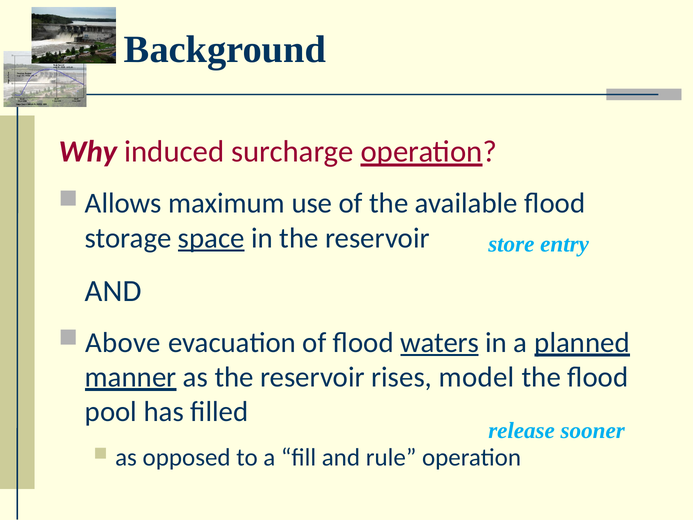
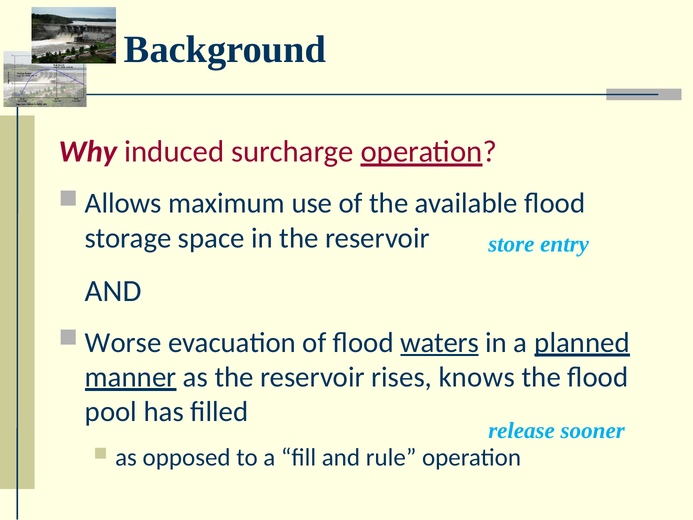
space underline: present -> none
Above: Above -> Worse
model: model -> knows
